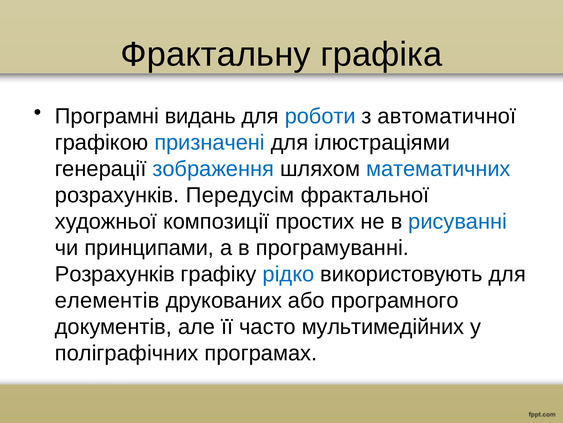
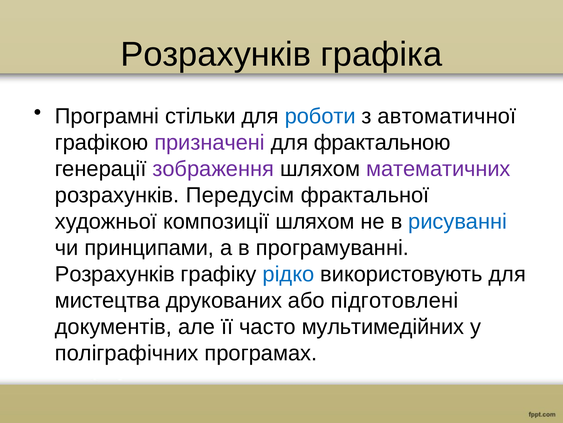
Фрактальну at (216, 55): Фрактальну -> Розрахунків
видань: видань -> стільки
призначені colour: blue -> purple
ілюстраціями: ілюстраціями -> фрактальною
зображення colour: blue -> purple
математичних colour: blue -> purple
композиції простих: простих -> шляхом
елементів: елементів -> мистецтва
програмного: програмного -> підготовлені
